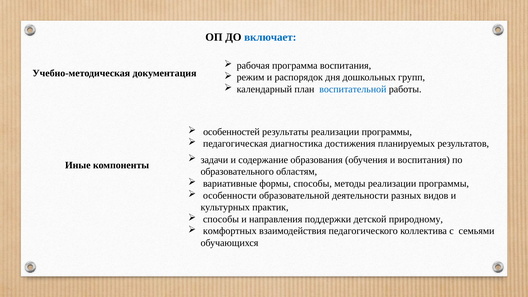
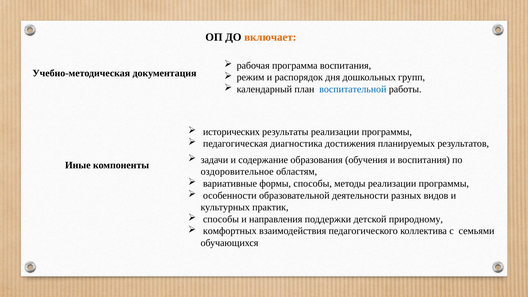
включает colour: blue -> orange
особенностей: особенностей -> исторических
образовательного: образовательного -> оздоровительное
